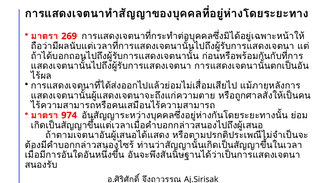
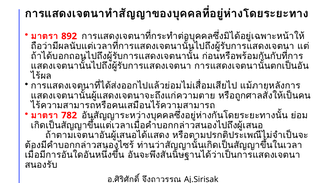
269: 269 -> 892
974: 974 -> 782
